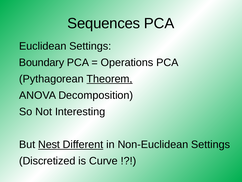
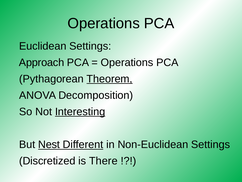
Sequences at (104, 23): Sequences -> Operations
Boundary: Boundary -> Approach
Interesting underline: none -> present
Curve: Curve -> There
